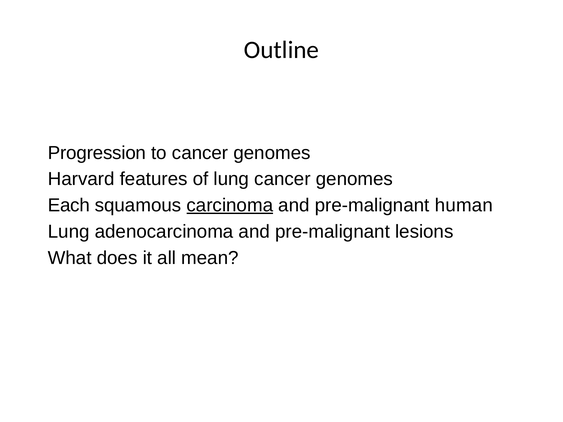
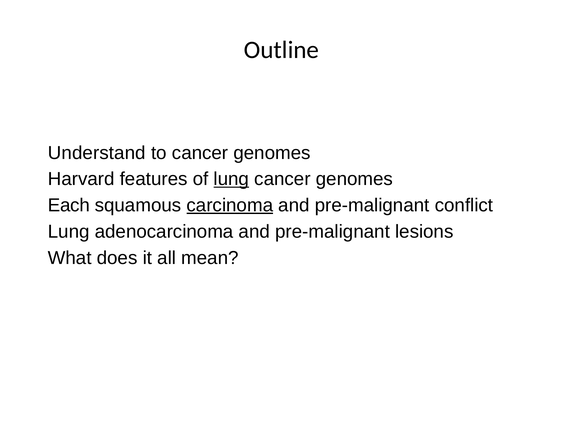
Progression: Progression -> Understand
lung at (231, 179) underline: none -> present
human: human -> conflict
